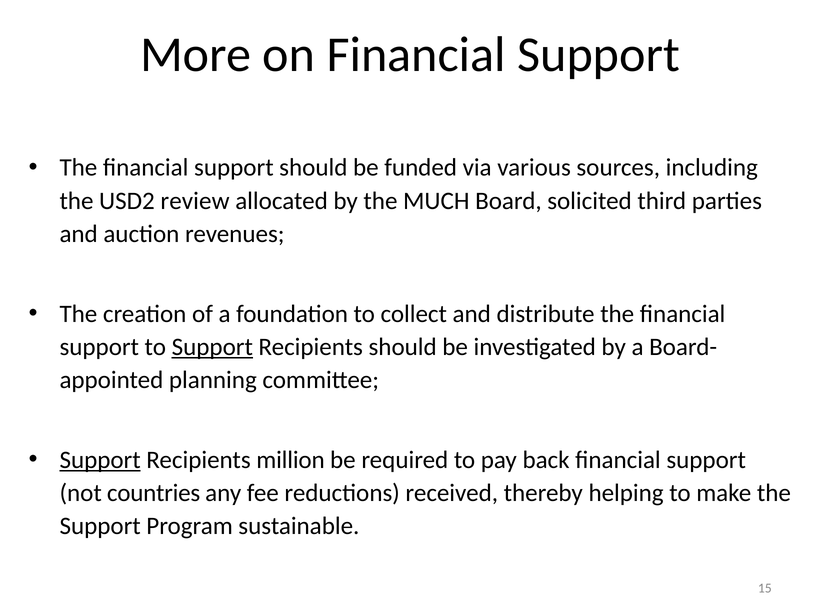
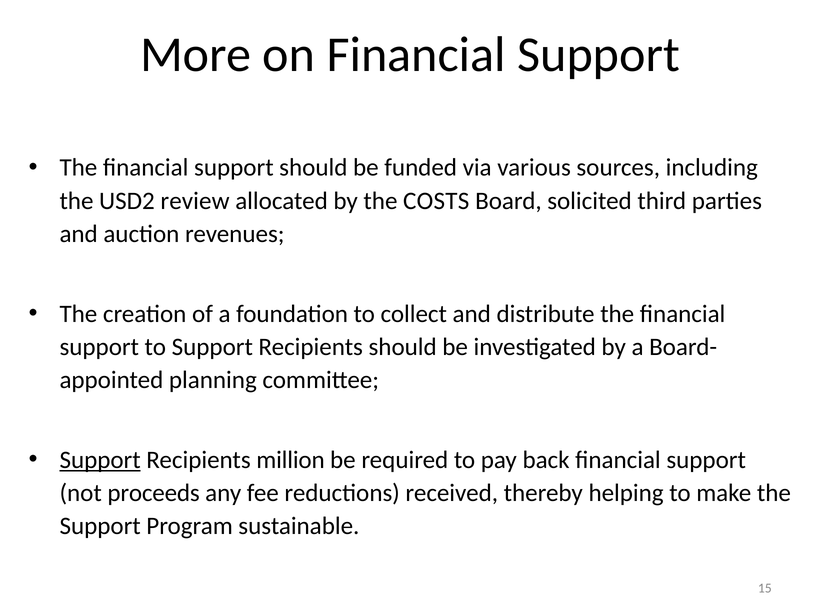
MUCH: MUCH -> COSTS
Support at (212, 347) underline: present -> none
countries: countries -> proceeds
